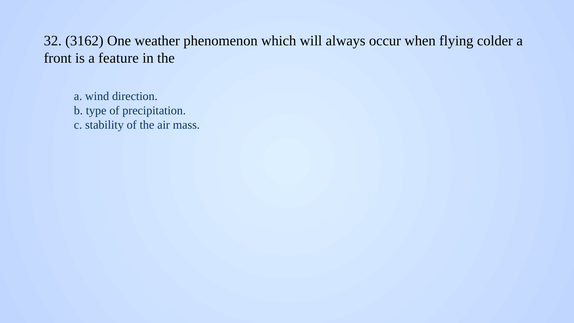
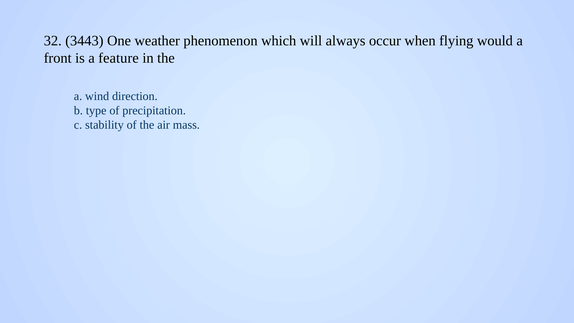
3162: 3162 -> 3443
colder: colder -> would
